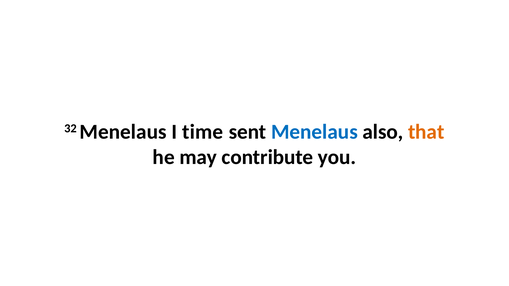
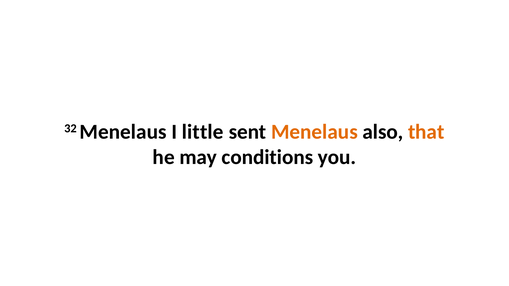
time: time -> little
Menelaus at (314, 132) colour: blue -> orange
contribute: contribute -> conditions
